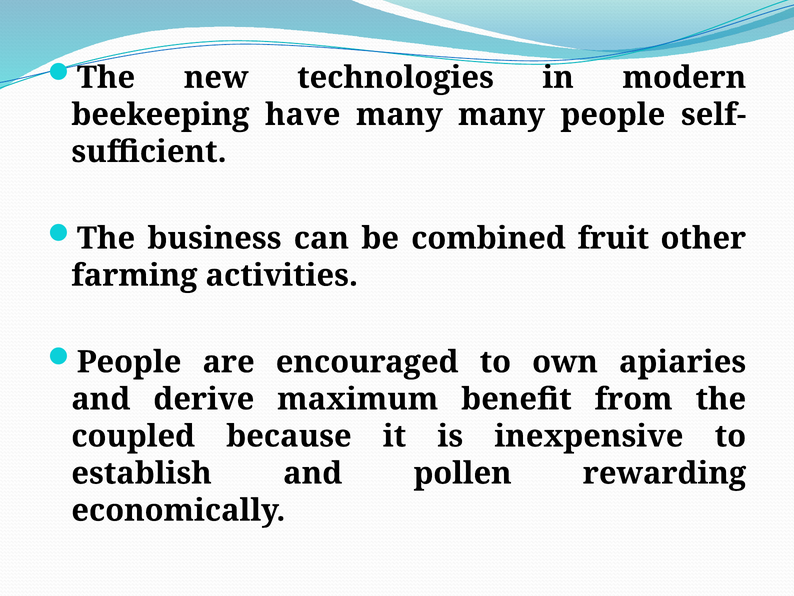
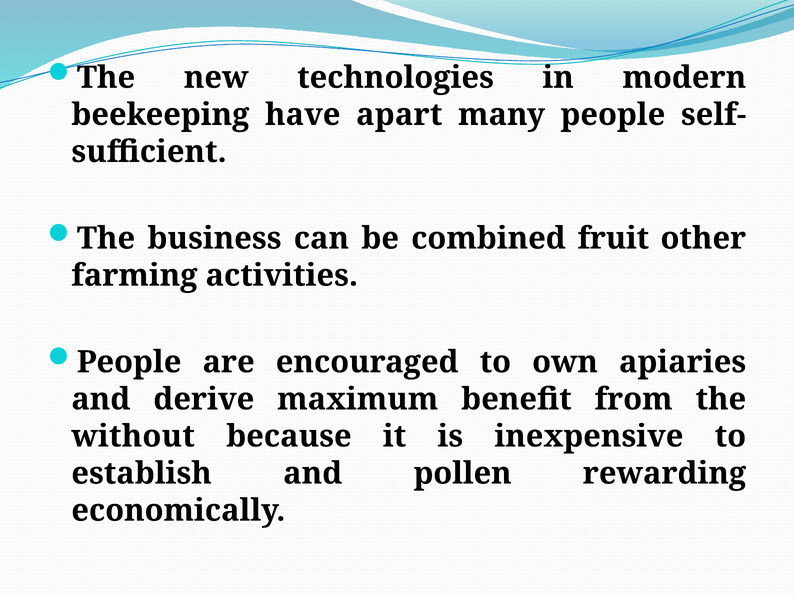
have many: many -> apart
coupled: coupled -> without
